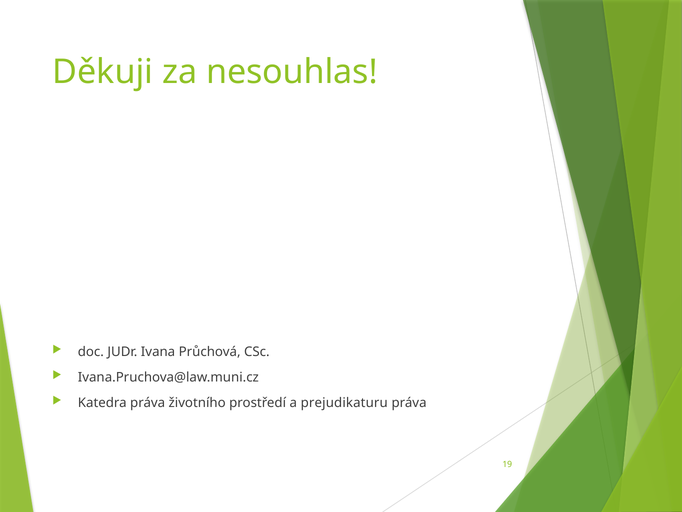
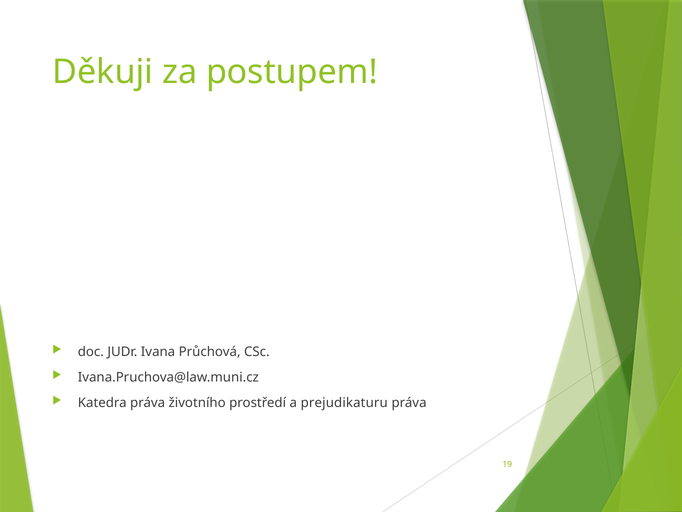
nesouhlas: nesouhlas -> postupem
